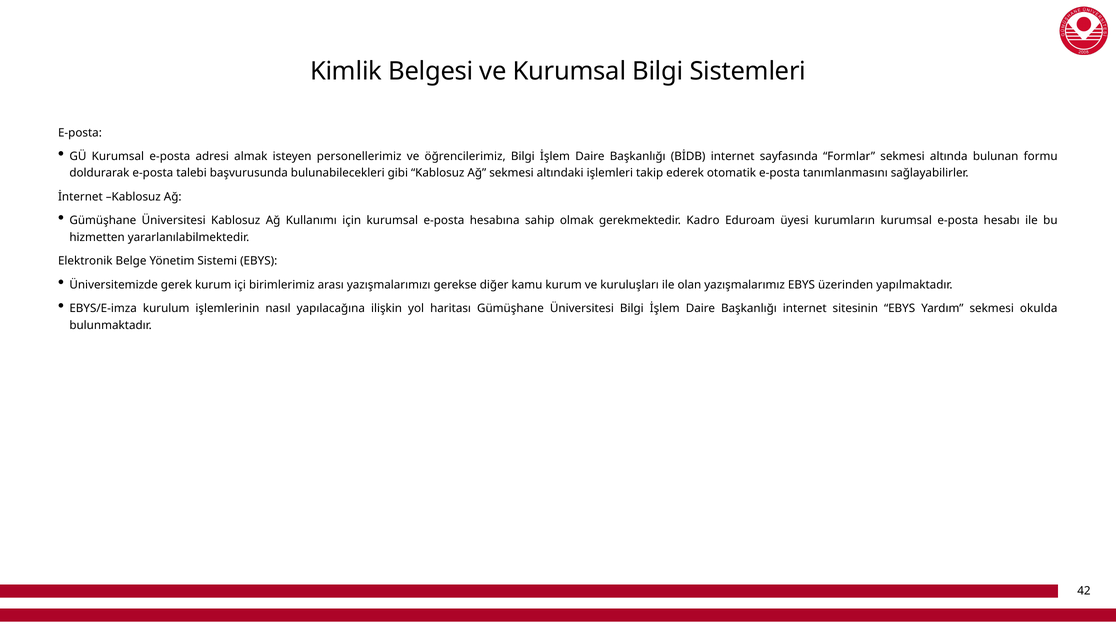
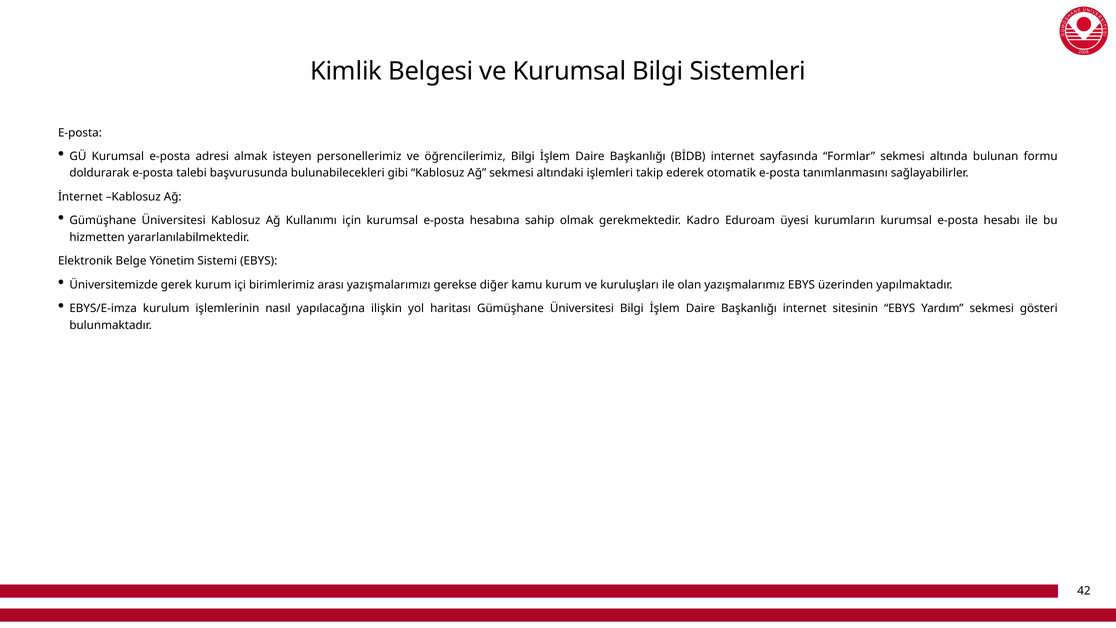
okulda: okulda -> gösteri
